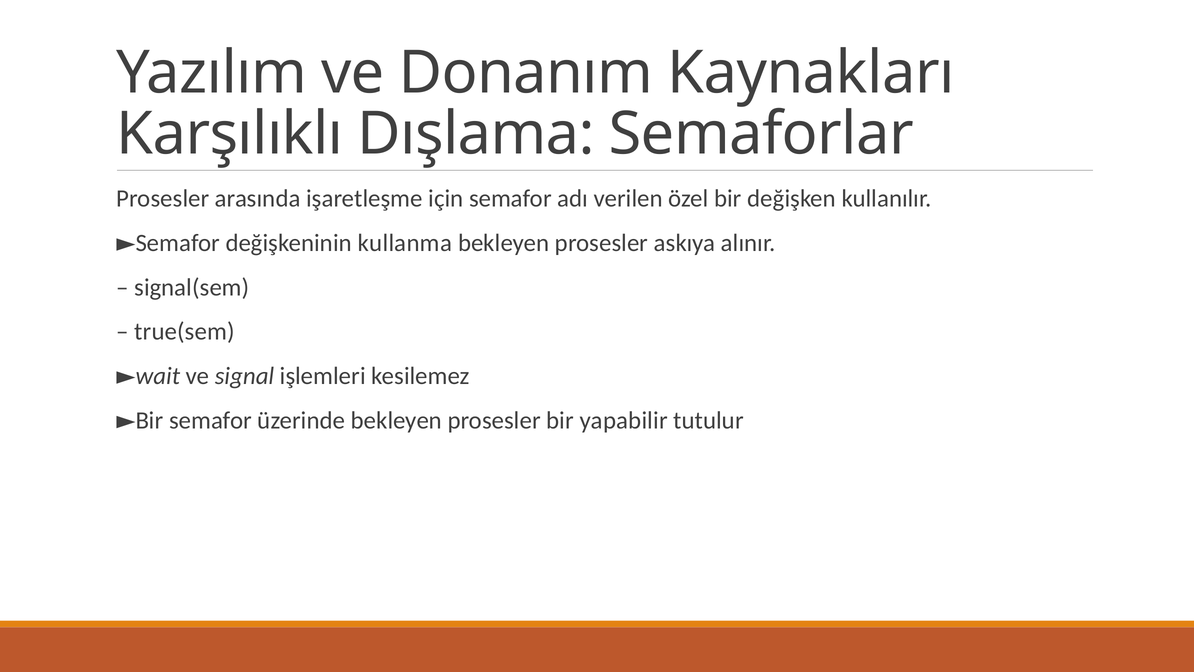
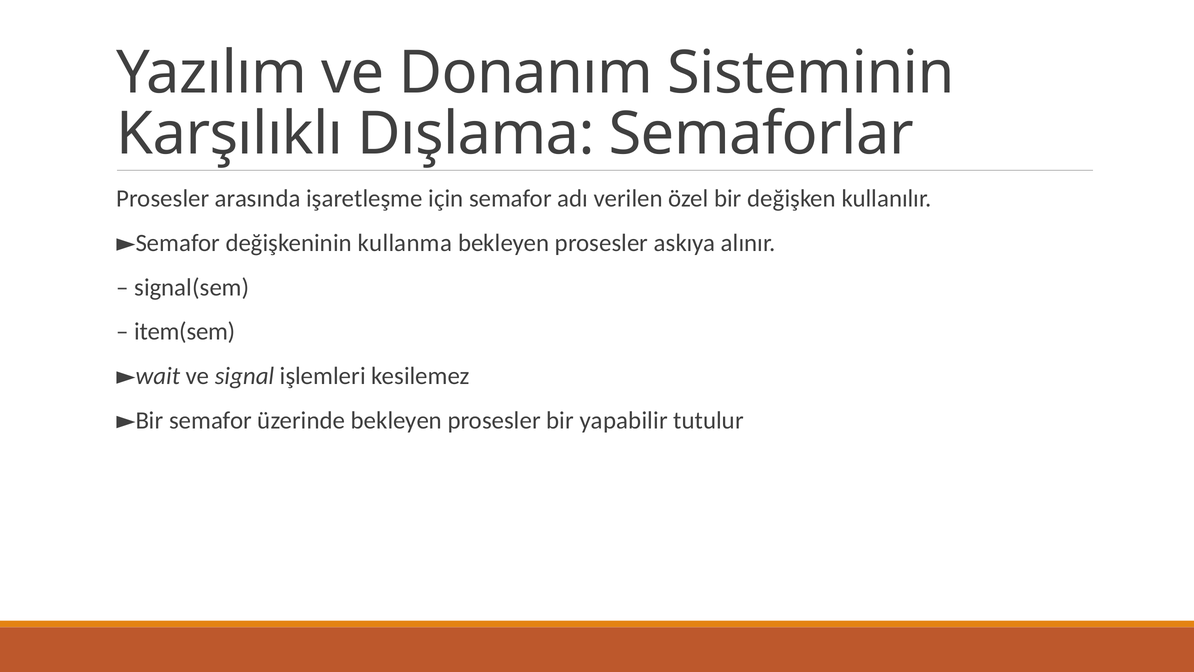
Kaynakları: Kaynakları -> Sisteminin
true(sem: true(sem -> item(sem
